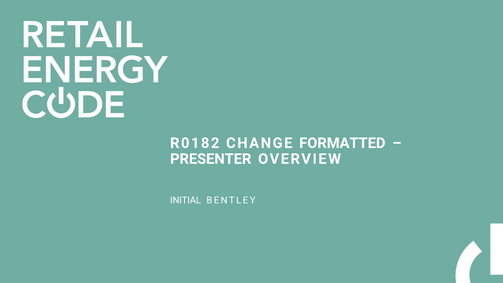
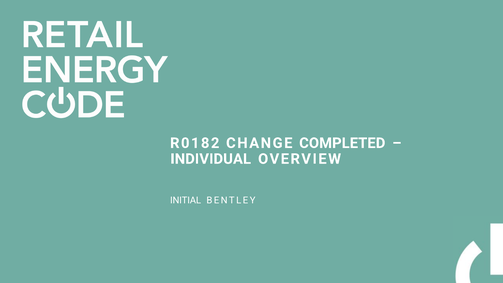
FORMATTED: FORMATTED -> COMPLETED
PRESENTER: PRESENTER -> INDIVIDUAL
